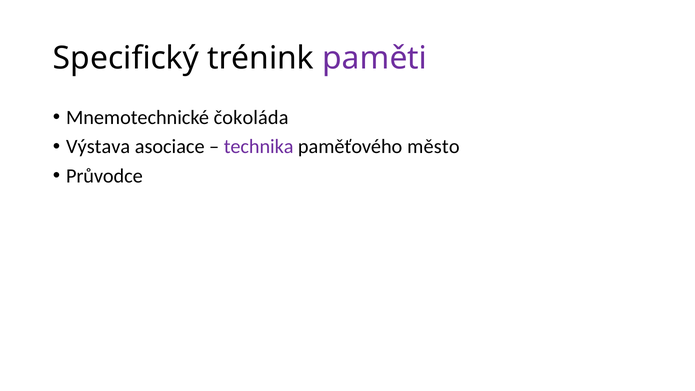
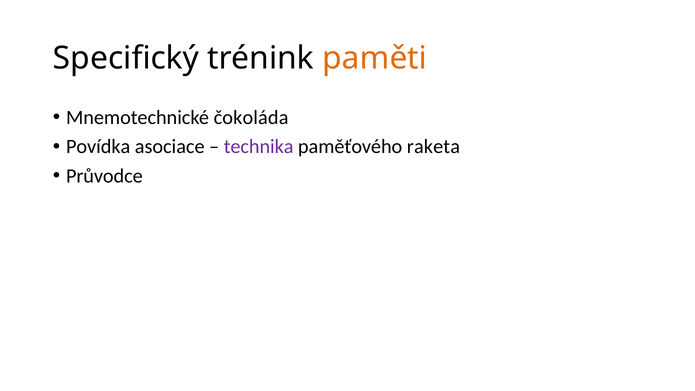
paměti colour: purple -> orange
Výstava: Výstava -> Povídka
město: město -> raketa
